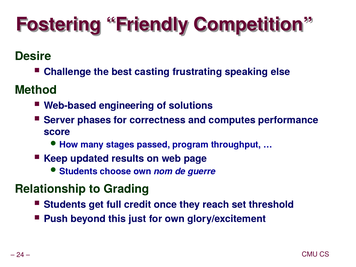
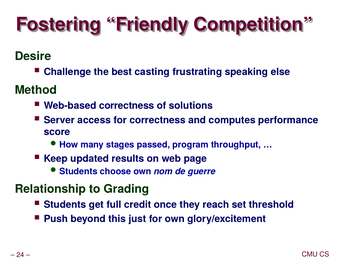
Web-based engineering: engineering -> correctness
phases: phases -> access
